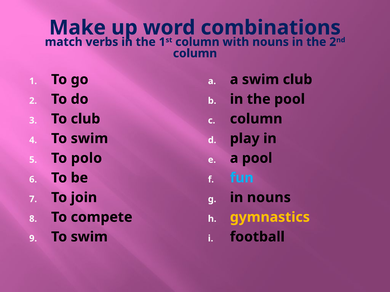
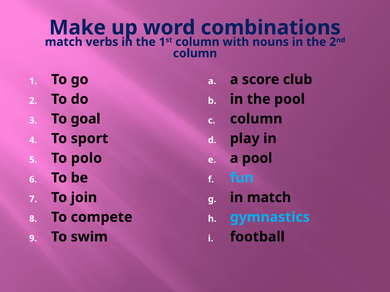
a swim: swim -> score
To club: club -> goal
swim at (89, 139): swim -> sport
in nouns: nouns -> match
gymnastics colour: yellow -> light blue
